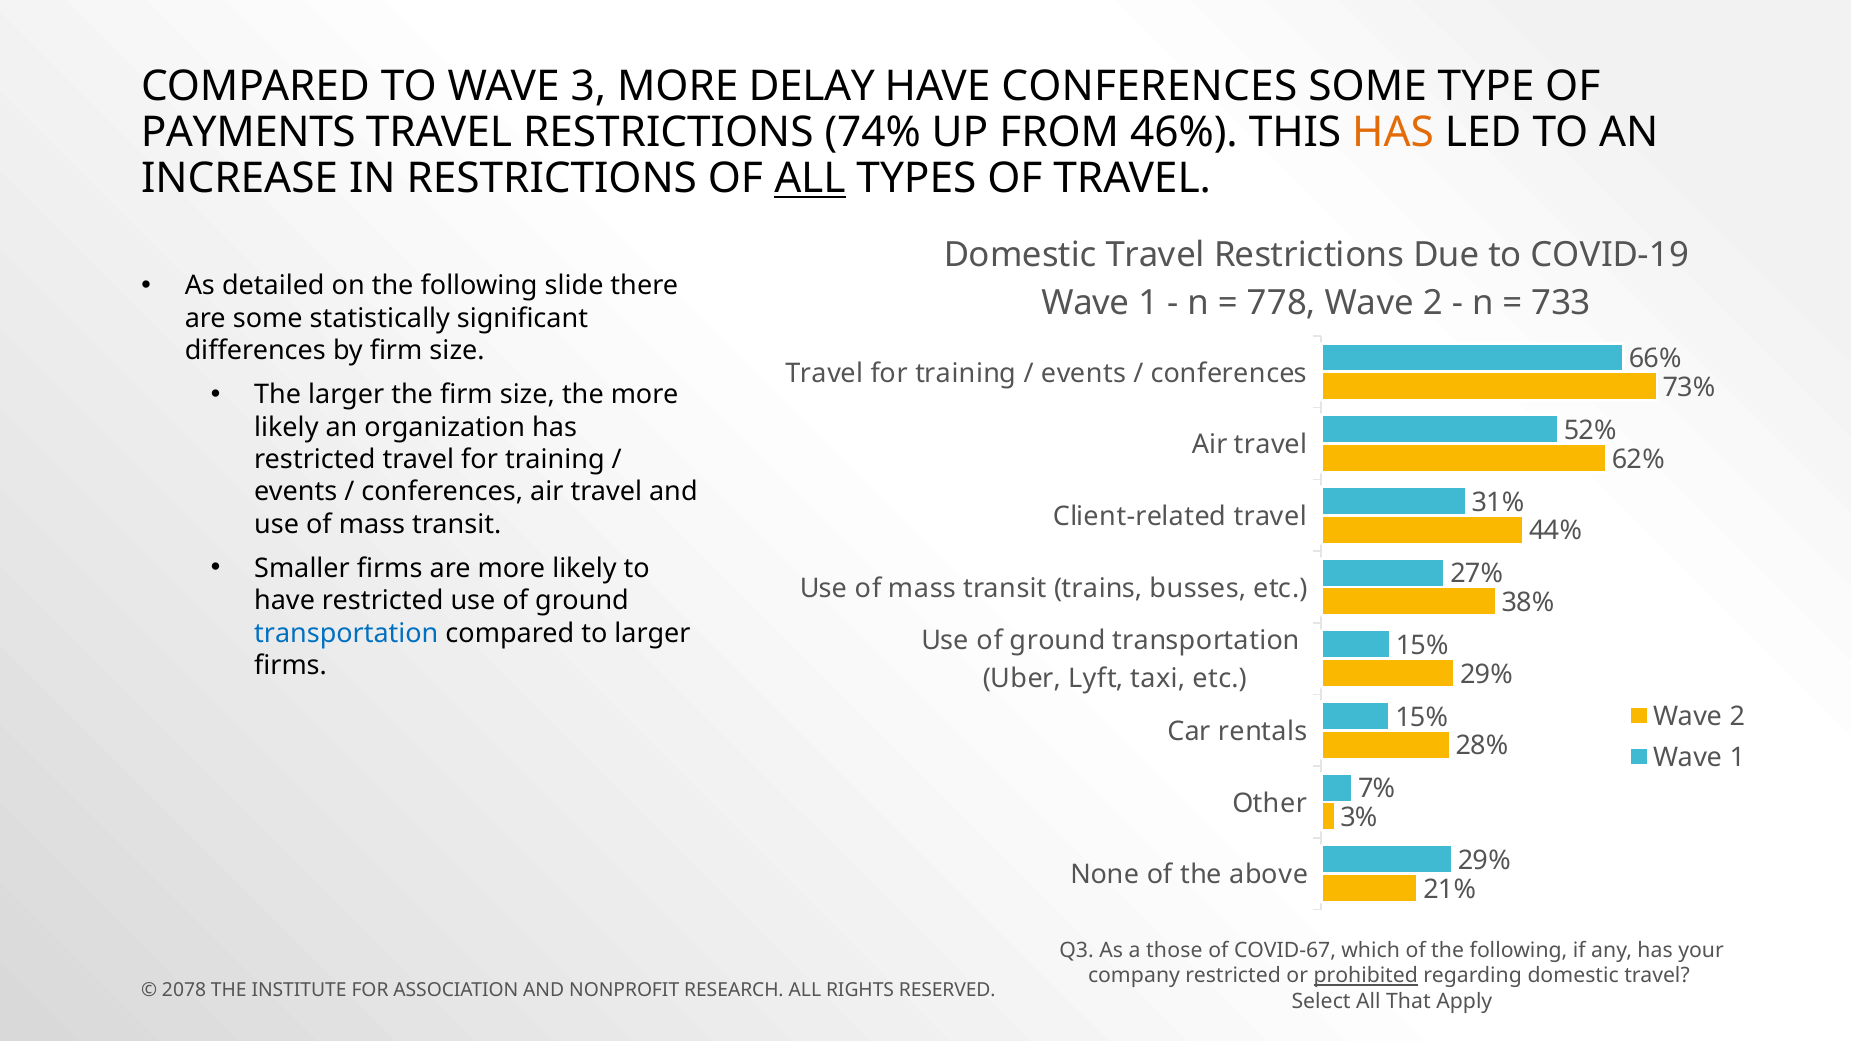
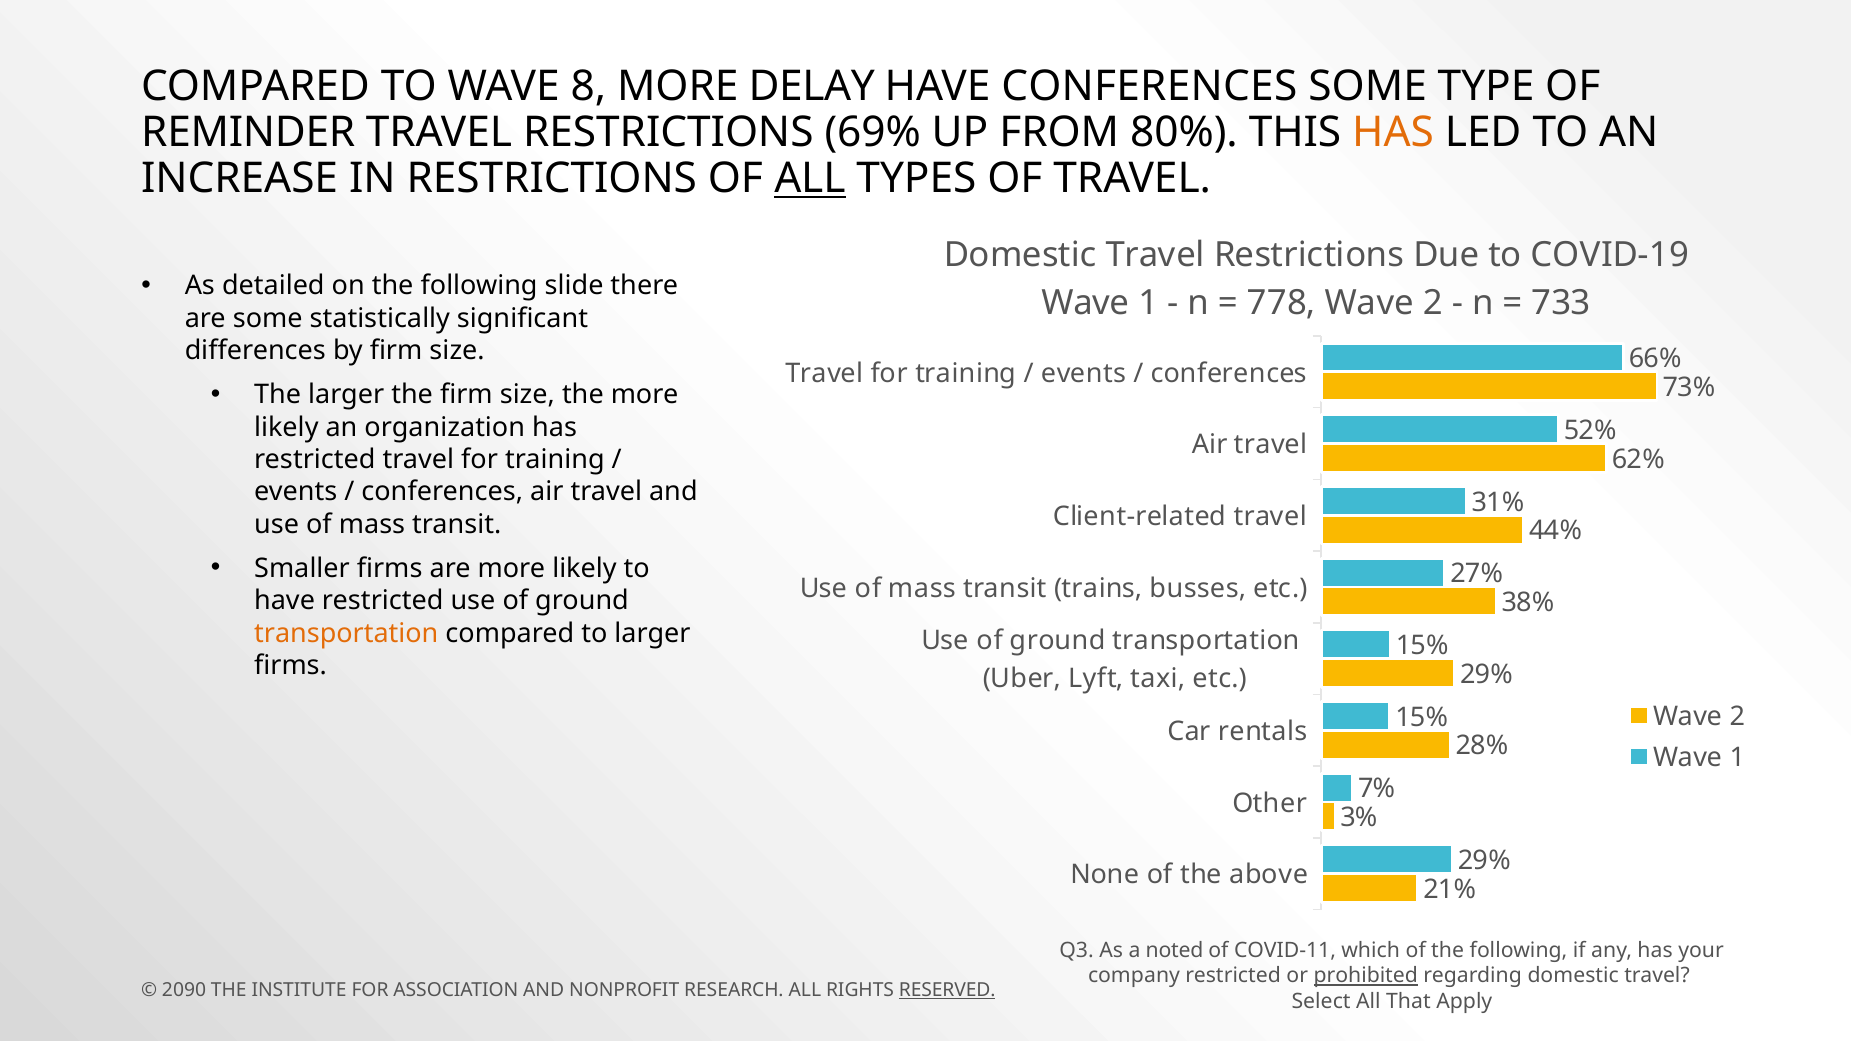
3: 3 -> 8
PAYMENTS: PAYMENTS -> REMINDER
74%: 74% -> 69%
46%: 46% -> 80%
transportation at (346, 634) colour: blue -> orange
those: those -> noted
COVID-67: COVID-67 -> COVID-11
2078: 2078 -> 2090
RESERVED underline: none -> present
